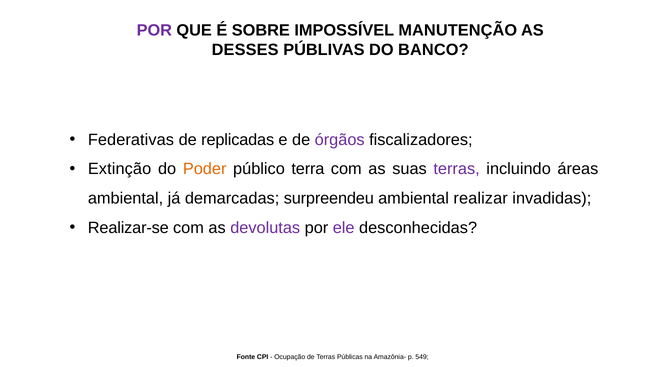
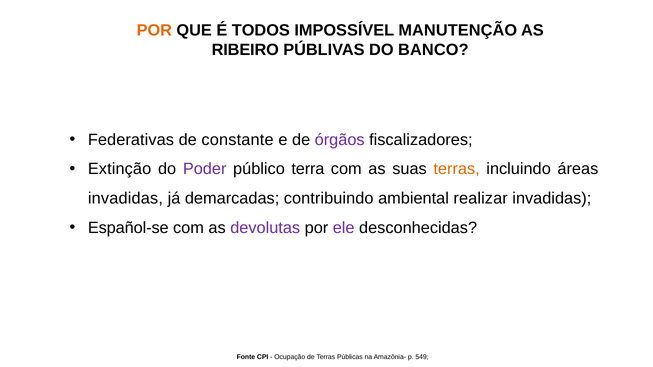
POR at (154, 30) colour: purple -> orange
SOBRE: SOBRE -> TODOS
DESSES: DESSES -> RIBEIRO
replicadas: replicadas -> constante
Poder colour: orange -> purple
terras at (457, 169) colour: purple -> orange
ambiental at (126, 199): ambiental -> invadidas
surpreendeu: surpreendeu -> contribuindo
Realizar-se: Realizar-se -> Español-se
